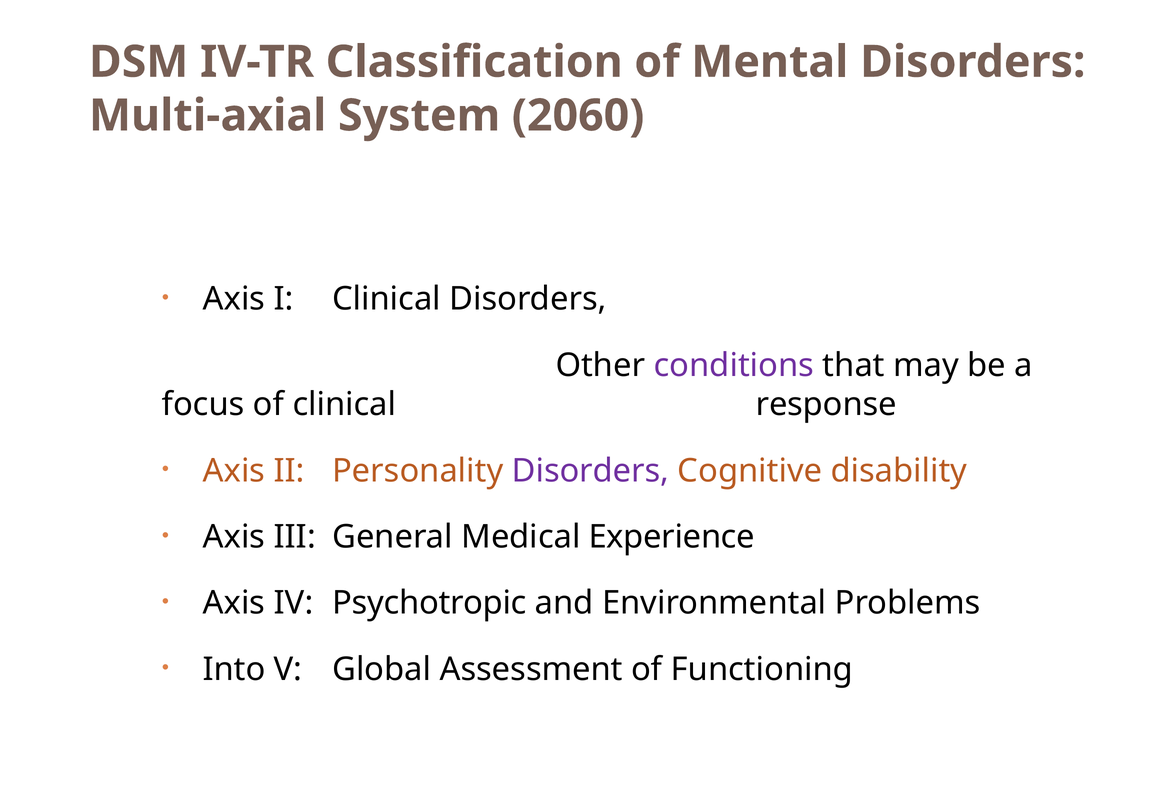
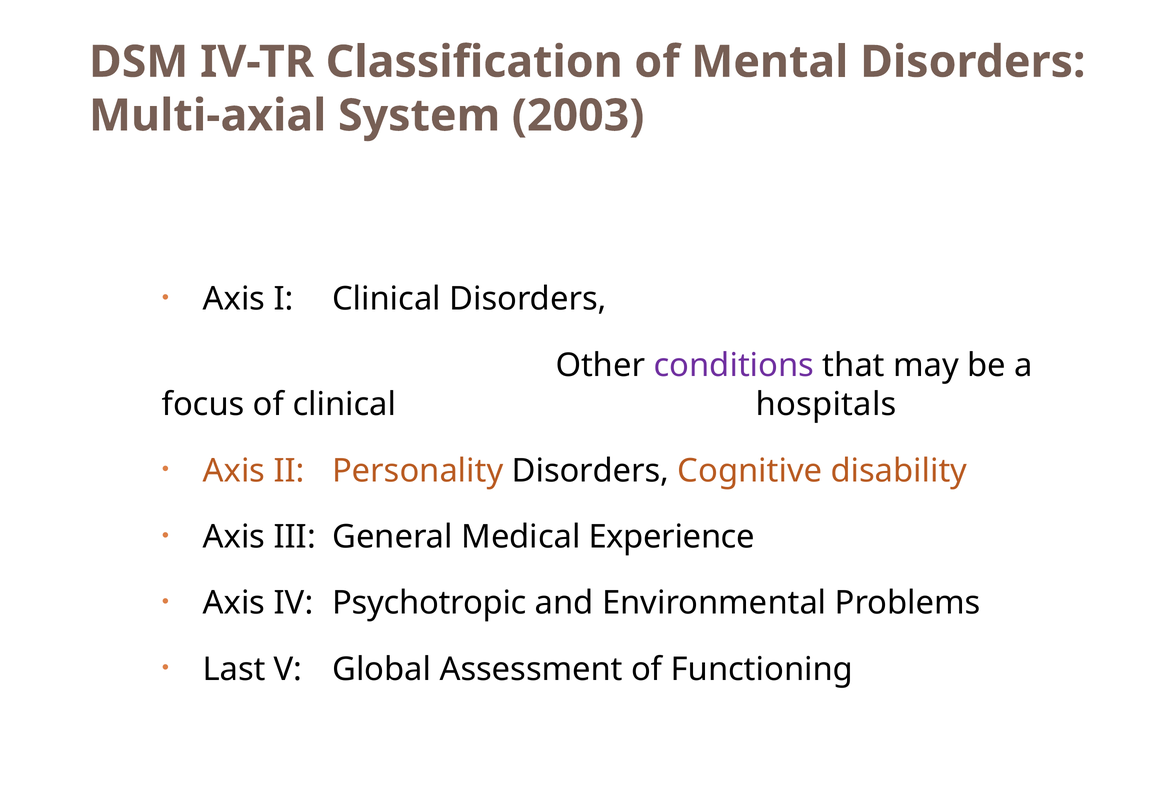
2060: 2060 -> 2003
response: response -> hospitals
Disorders at (591, 471) colour: purple -> black
Into: Into -> Last
